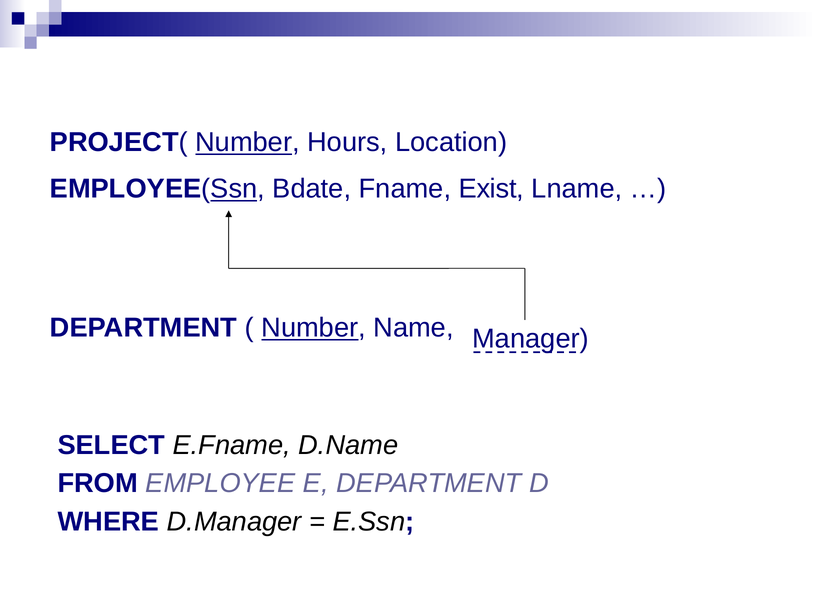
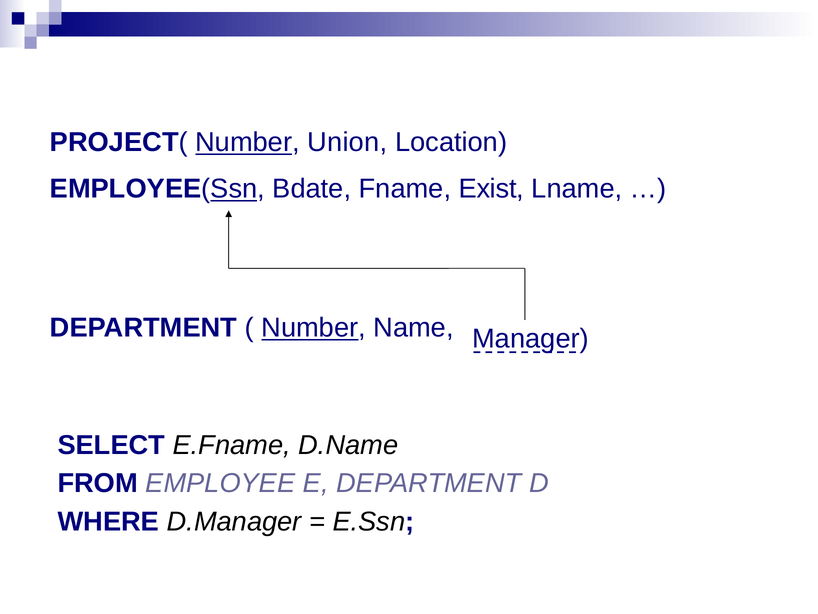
Hours: Hours -> Union
